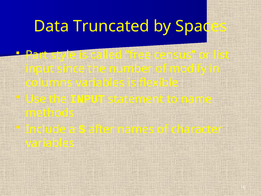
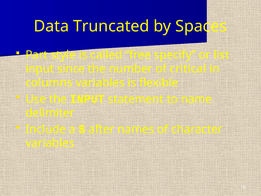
census: census -> specify
modify: modify -> critical
methods: methods -> delimiter
